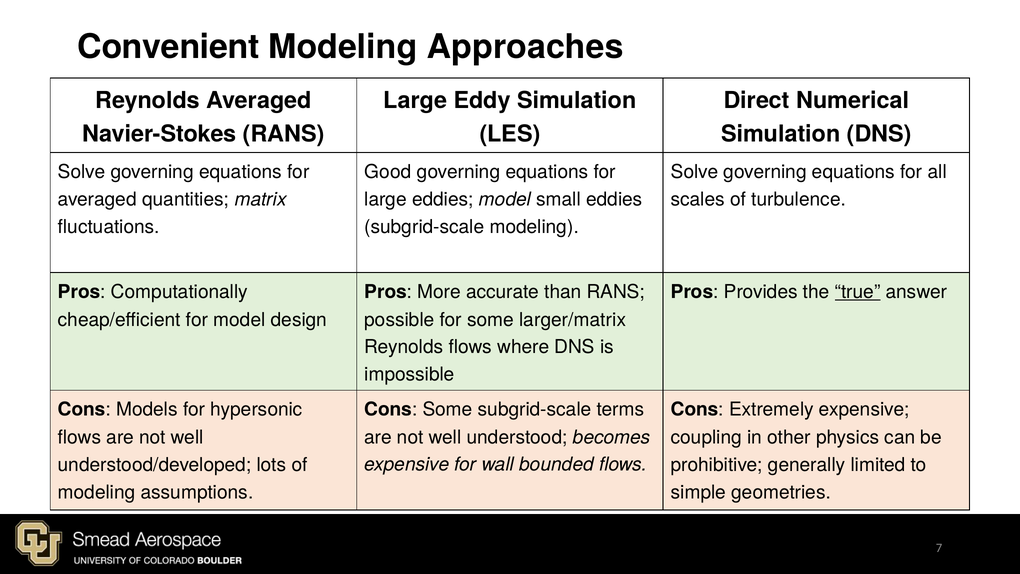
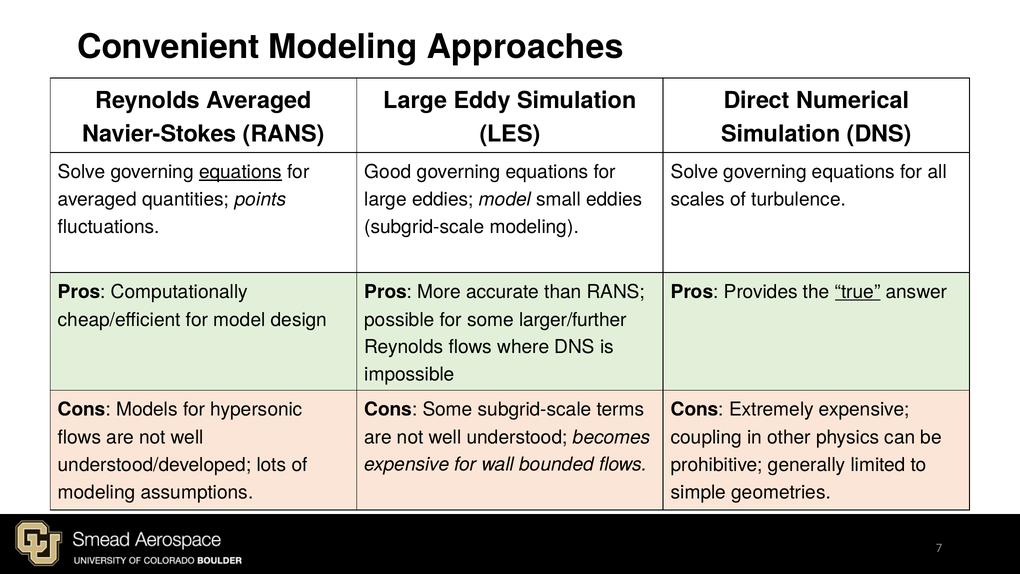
equations at (241, 172) underline: none -> present
matrix: matrix -> points
larger/matrix: larger/matrix -> larger/further
